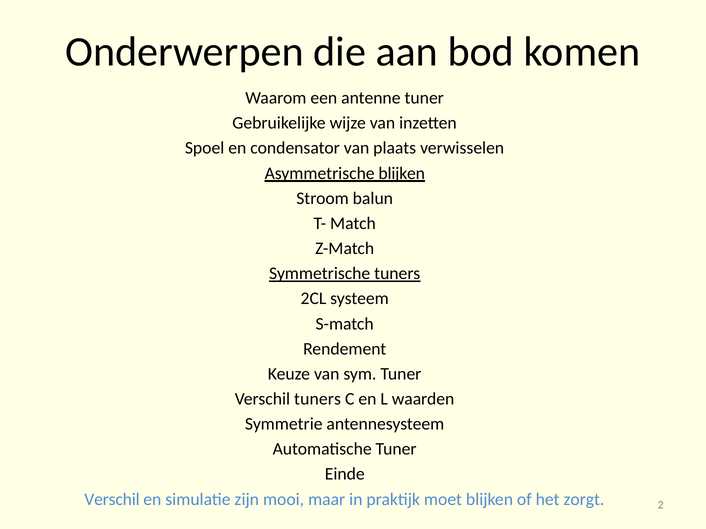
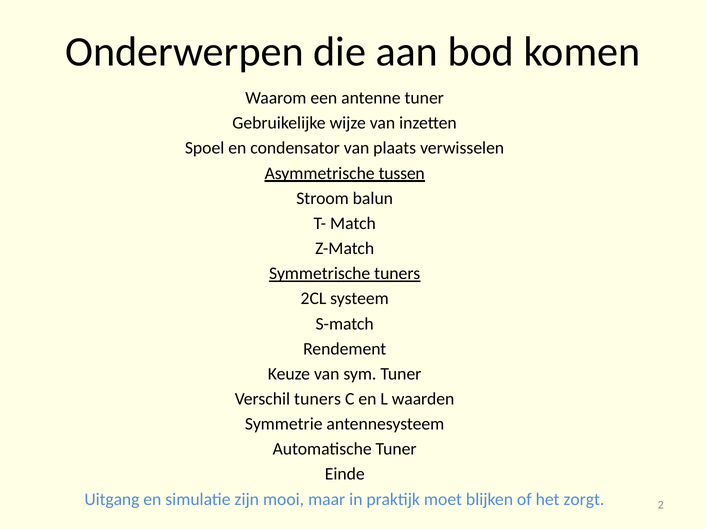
Asymmetrische blijken: blijken -> tussen
Verschil at (112, 500): Verschil -> Uitgang
